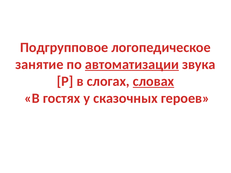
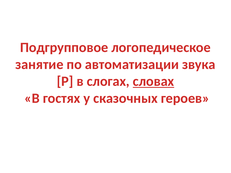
автоматизации underline: present -> none
